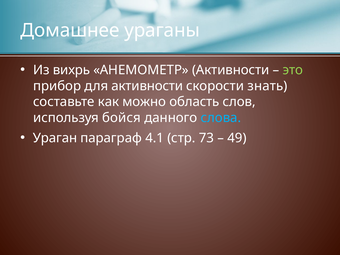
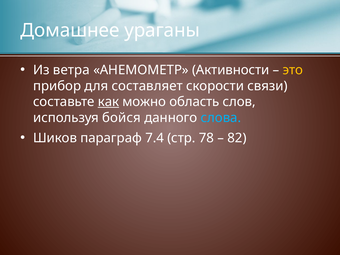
вихрь: вихрь -> ветра
это colour: light green -> yellow
для активности: активности -> составляет
знать: знать -> связи
как underline: none -> present
Ураган: Ураган -> Шиков
4.1: 4.1 -> 7.4
73: 73 -> 78
49: 49 -> 82
